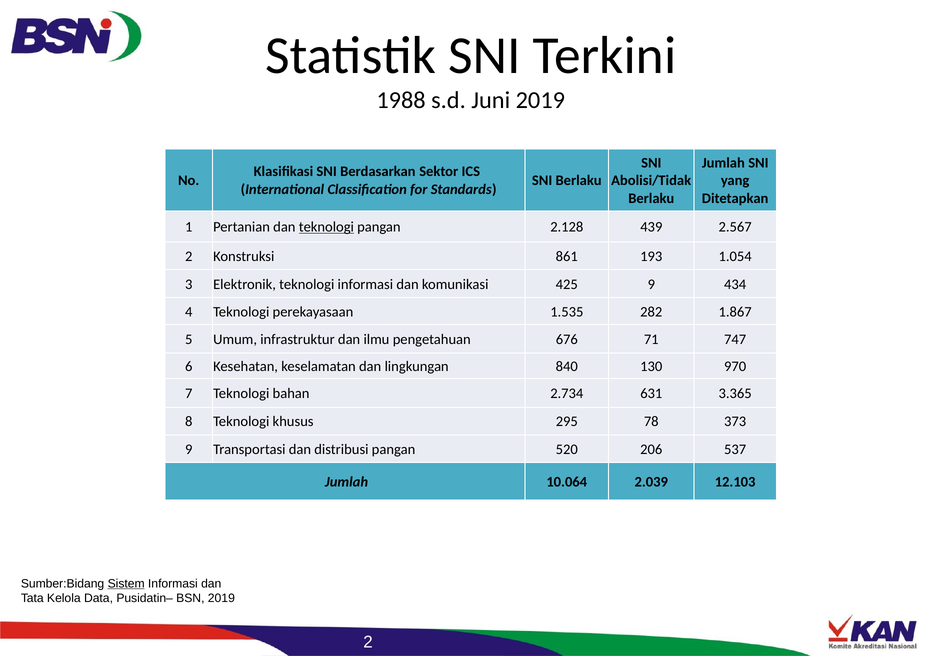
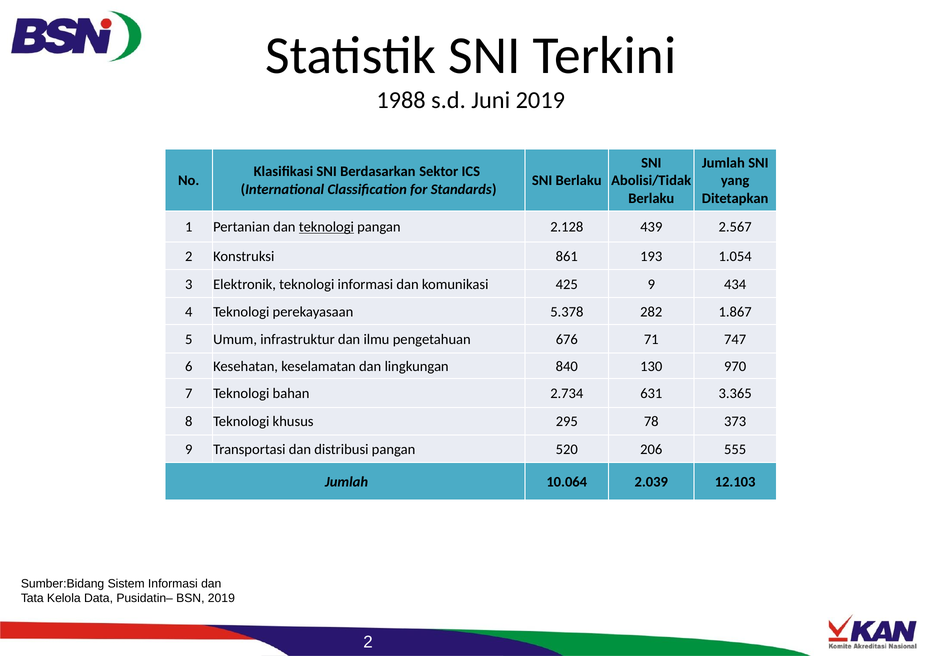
1.535: 1.535 -> 5.378
537: 537 -> 555
Sistem underline: present -> none
